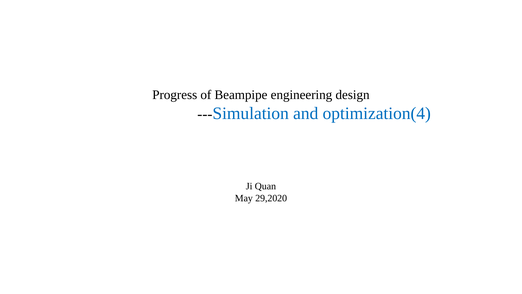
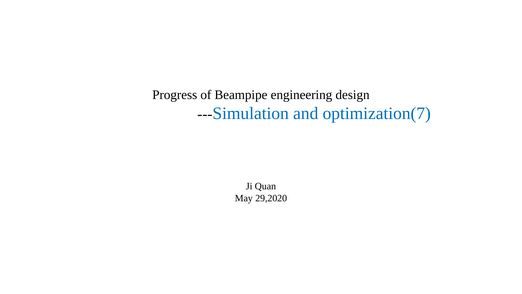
optimization(4: optimization(4 -> optimization(7
